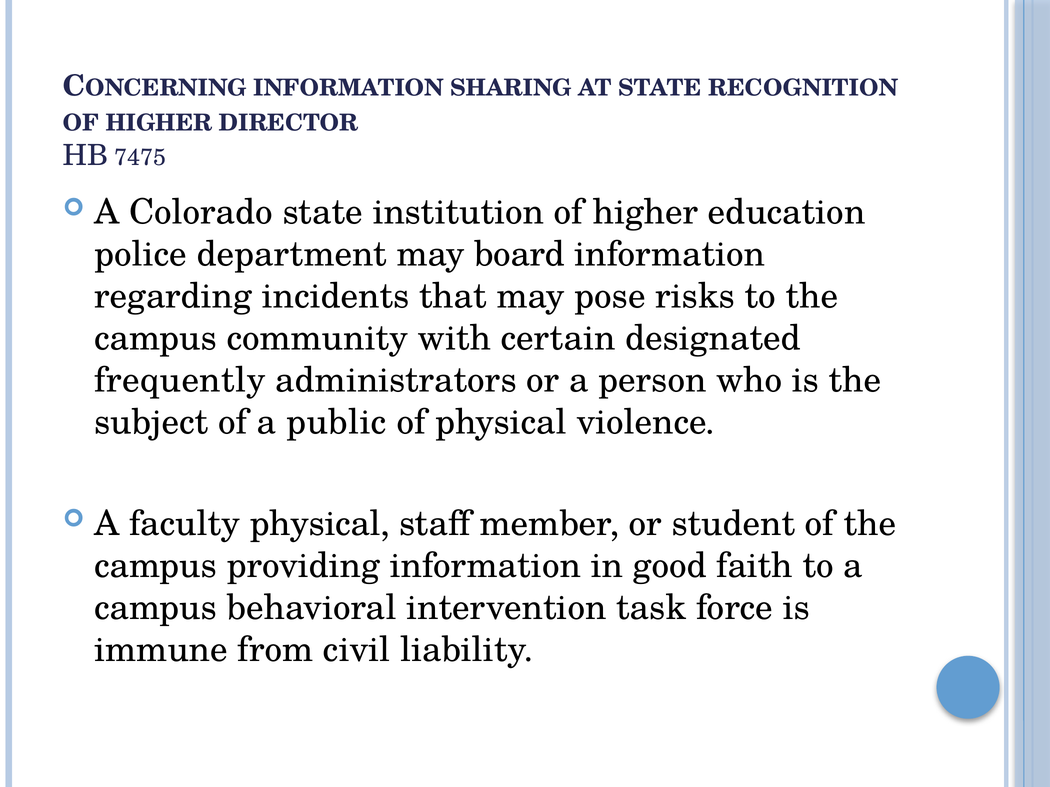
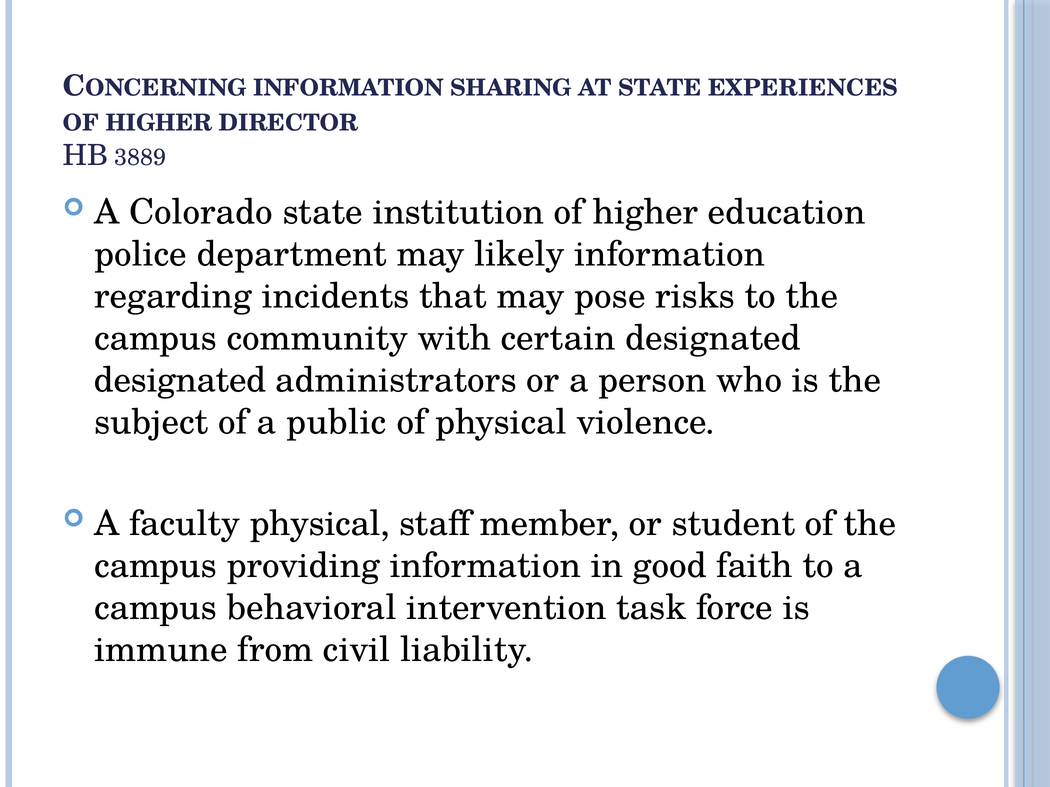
RECOGNITION: RECOGNITION -> EXPERIENCES
7475: 7475 -> 3889
board: board -> likely
frequently at (180, 380): frequently -> designated
